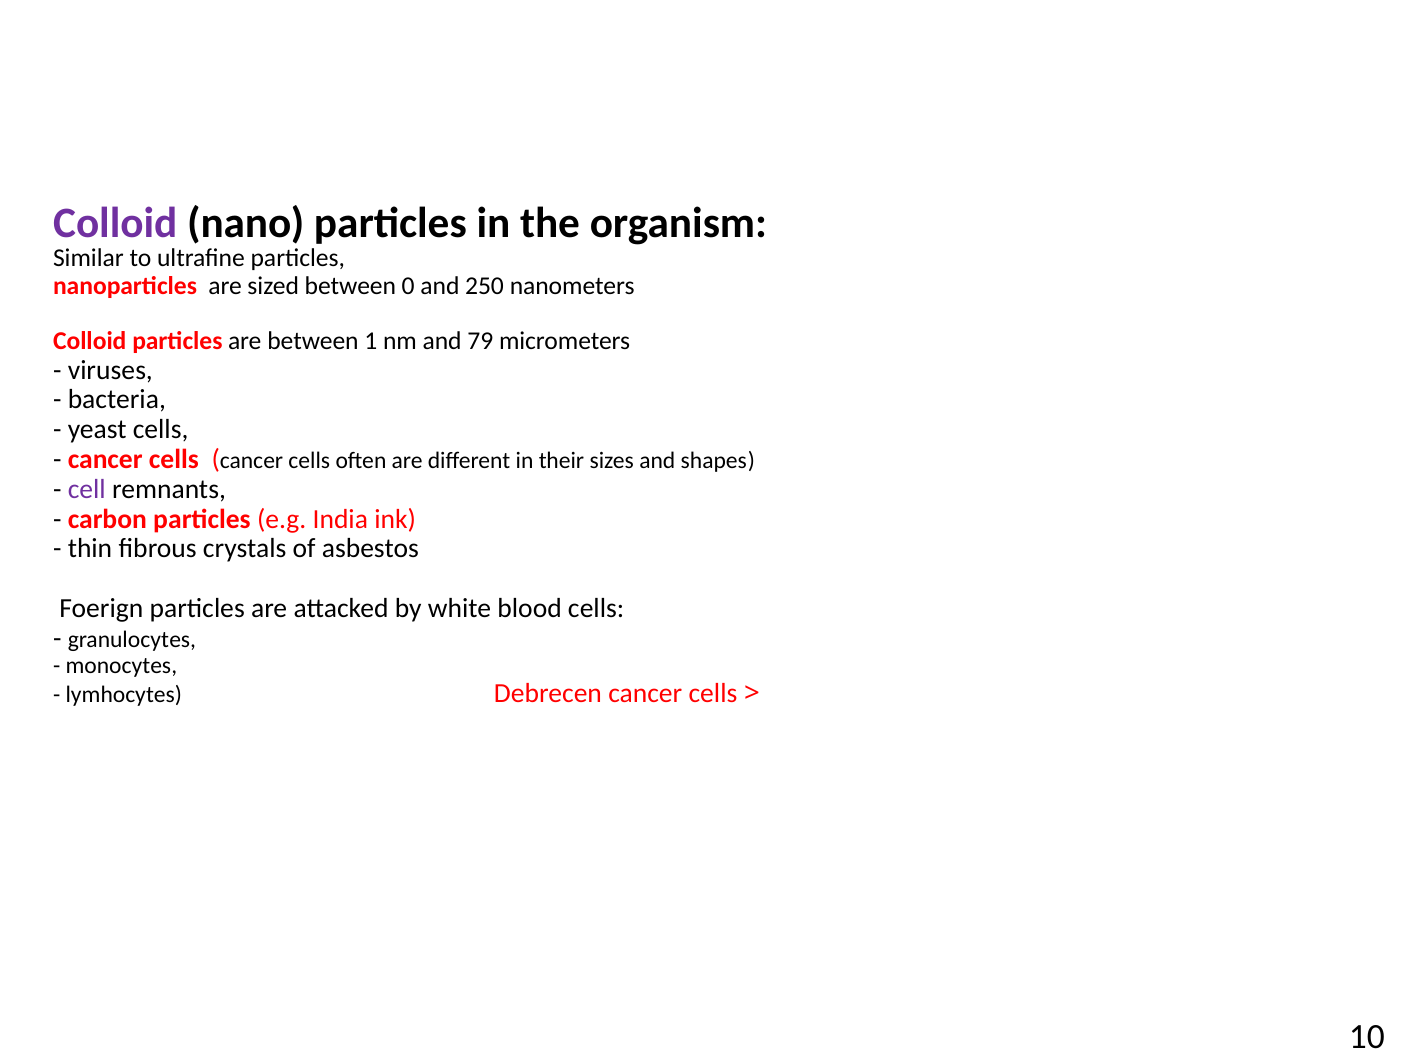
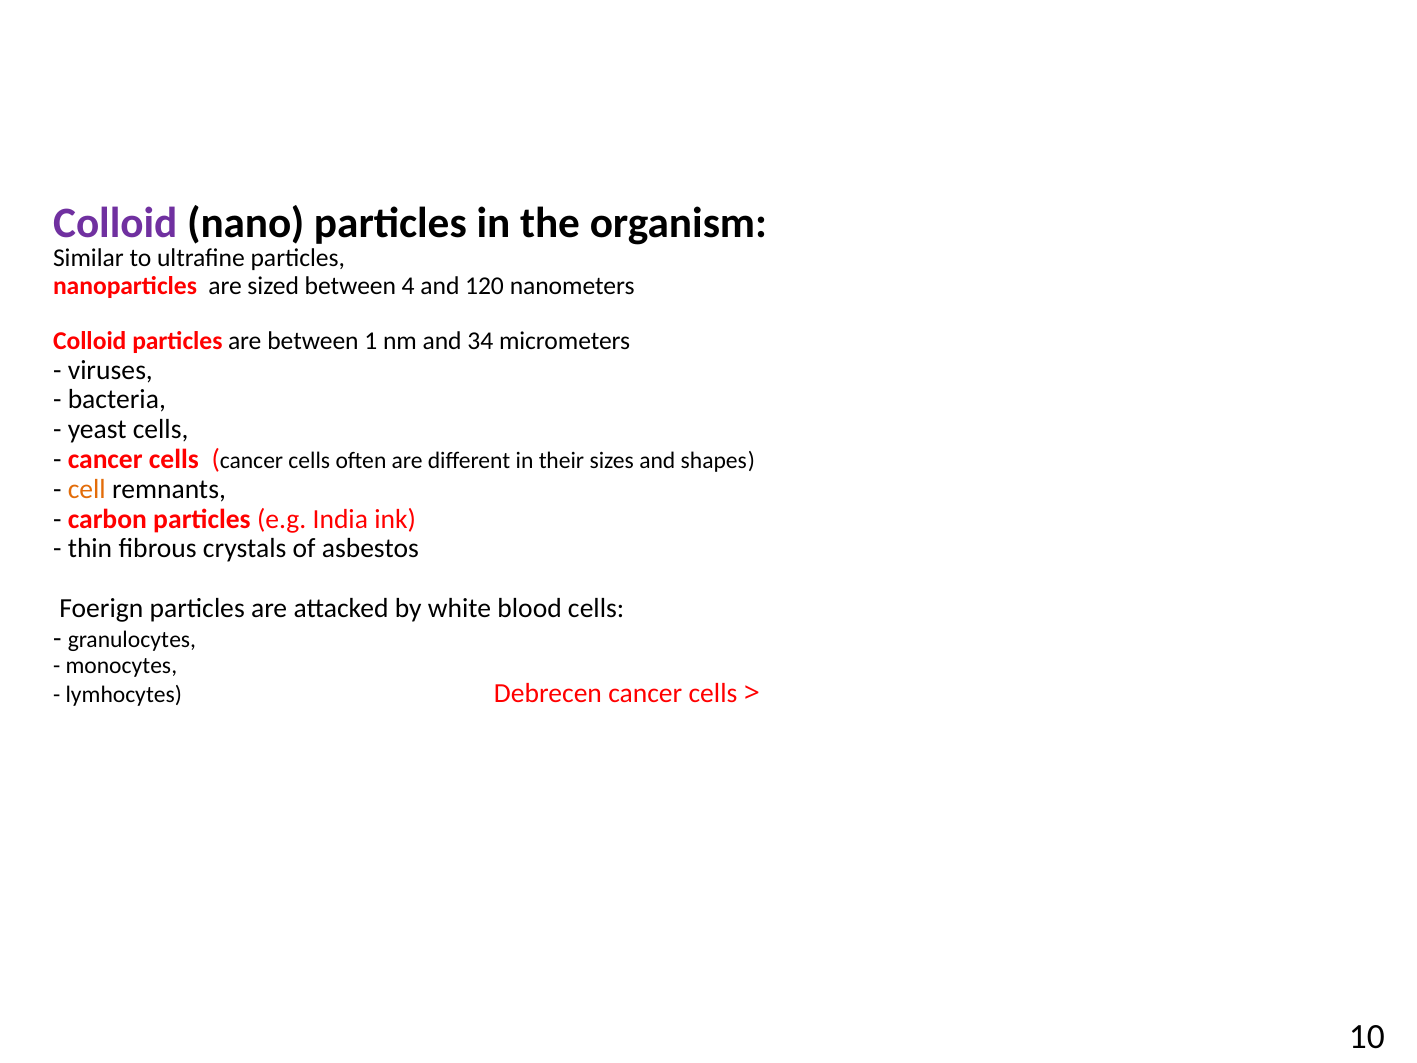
0: 0 -> 4
250: 250 -> 120
79: 79 -> 34
cell colour: purple -> orange
